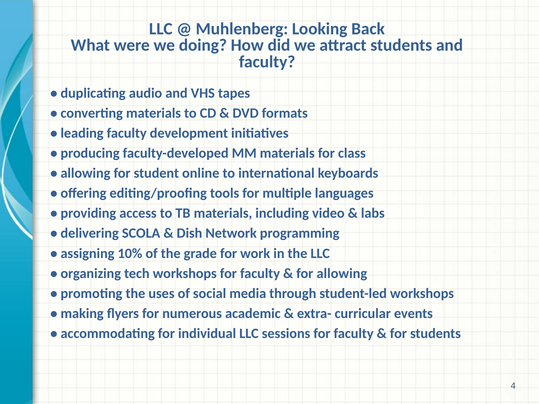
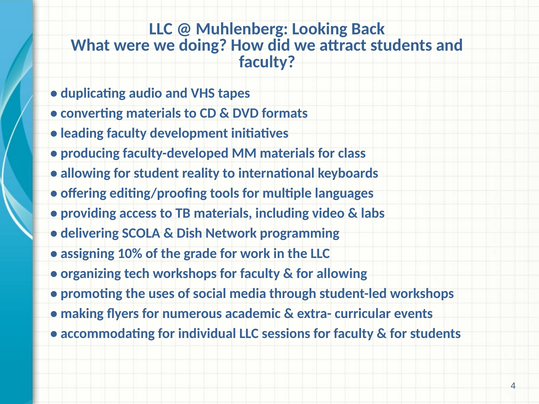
online: online -> reality
